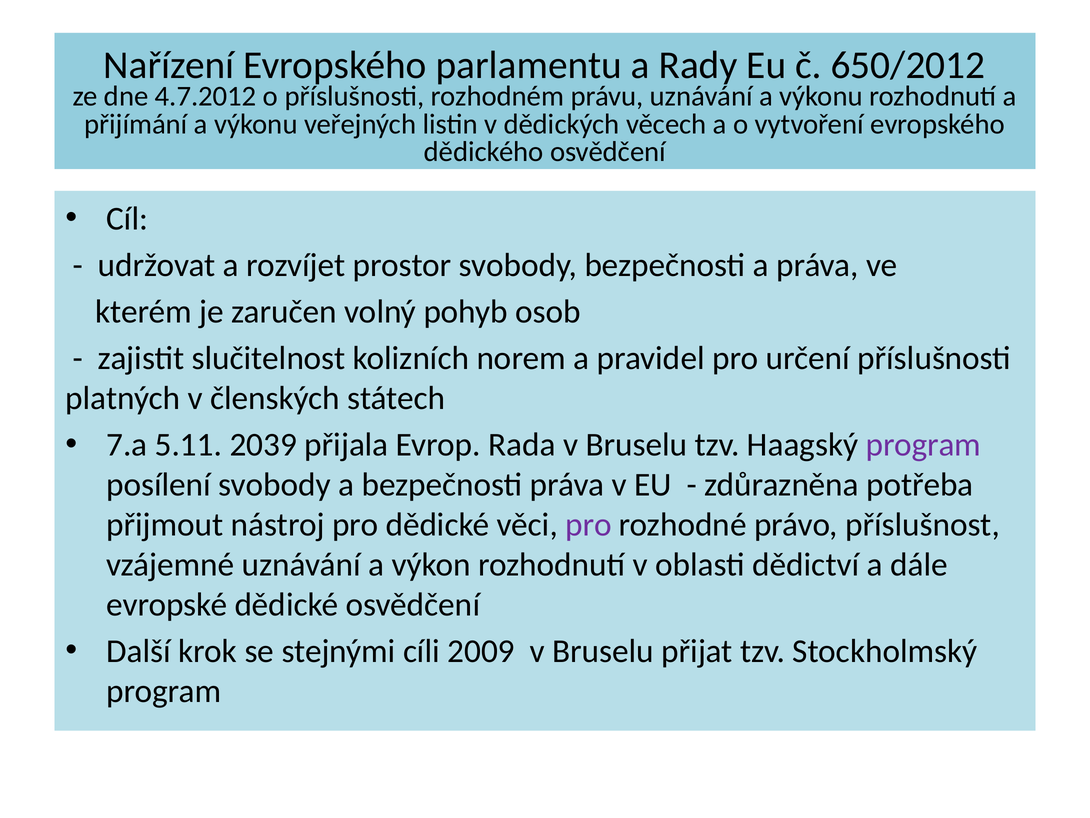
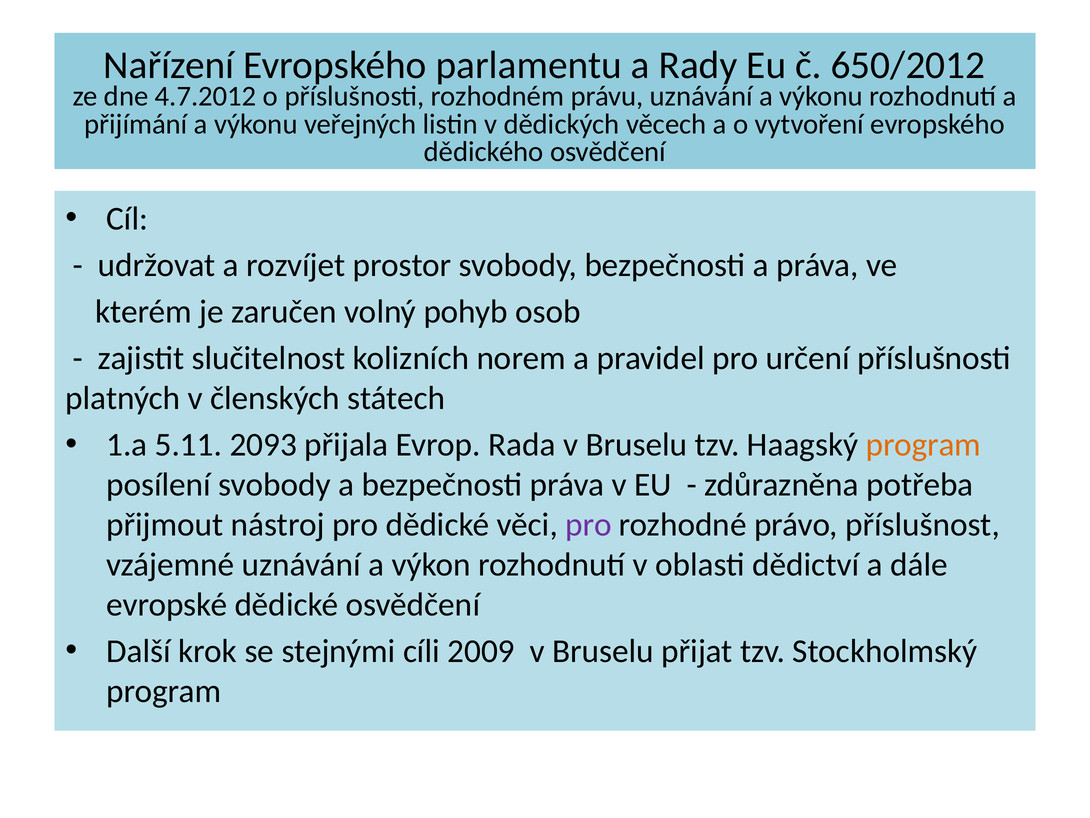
7.a: 7.a -> 1.a
2039: 2039 -> 2093
program at (923, 445) colour: purple -> orange
